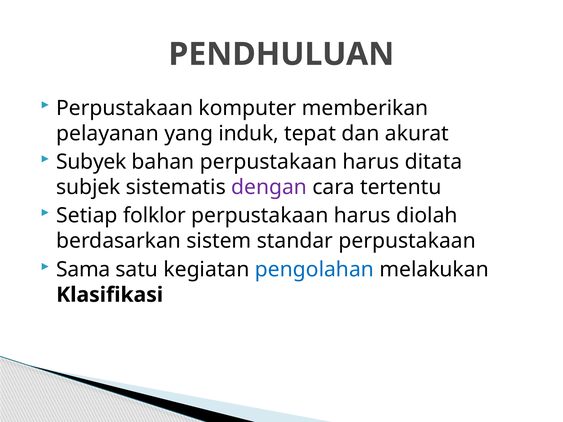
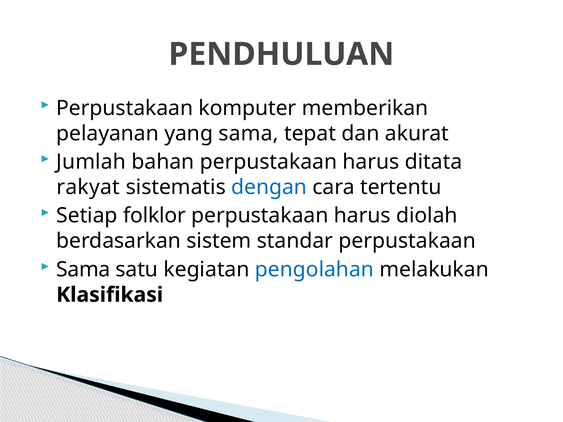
yang induk: induk -> sama
Subyek: Subyek -> Jumlah
subjek: subjek -> rakyat
dengan colour: purple -> blue
